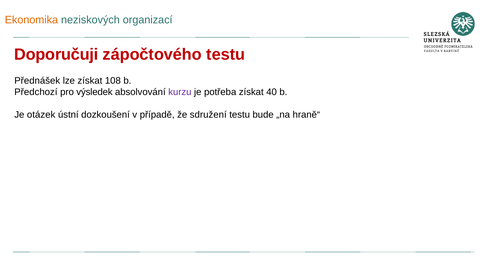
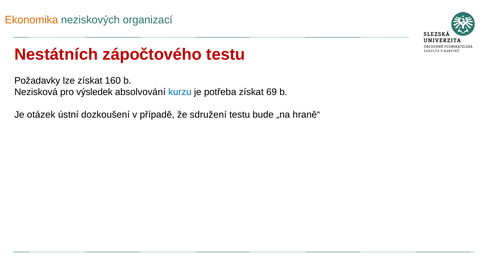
Doporučuji: Doporučuji -> Nestátních
Přednášek: Přednášek -> Požadavky
108: 108 -> 160
Předchozí: Předchozí -> Nezisková
kurzu colour: purple -> blue
40: 40 -> 69
